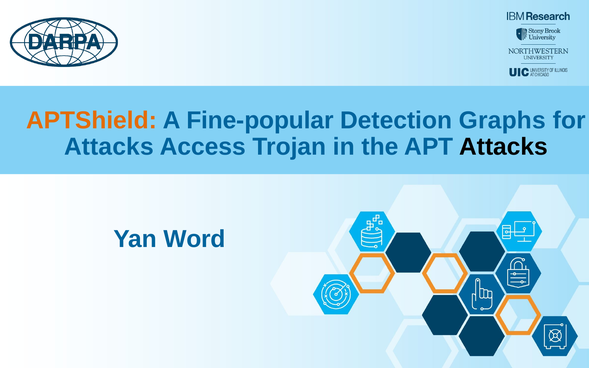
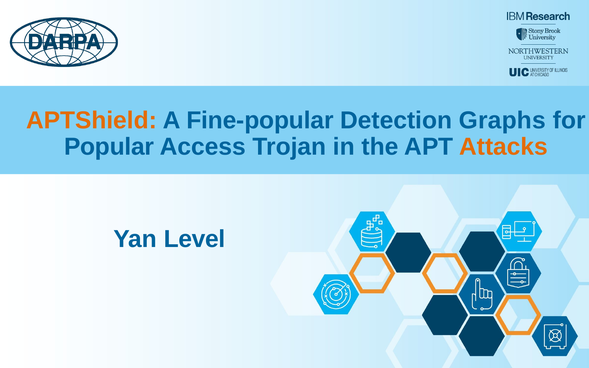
Attacks at (109, 147): Attacks -> Popular
Attacks at (503, 147) colour: black -> orange
Word: Word -> Level
